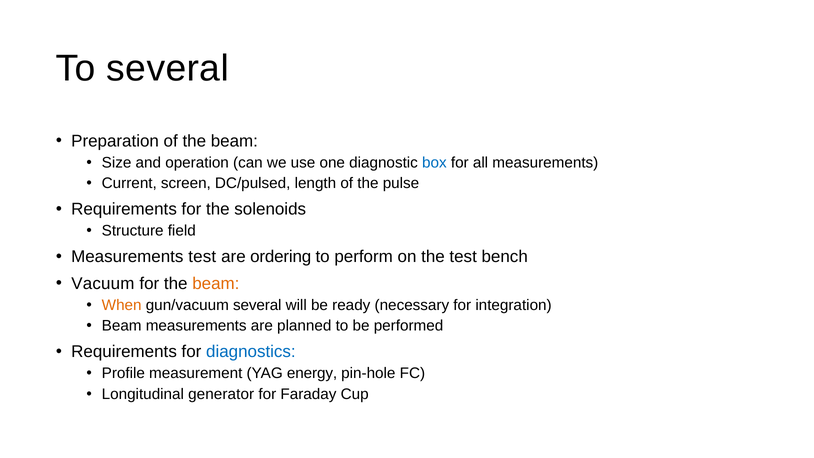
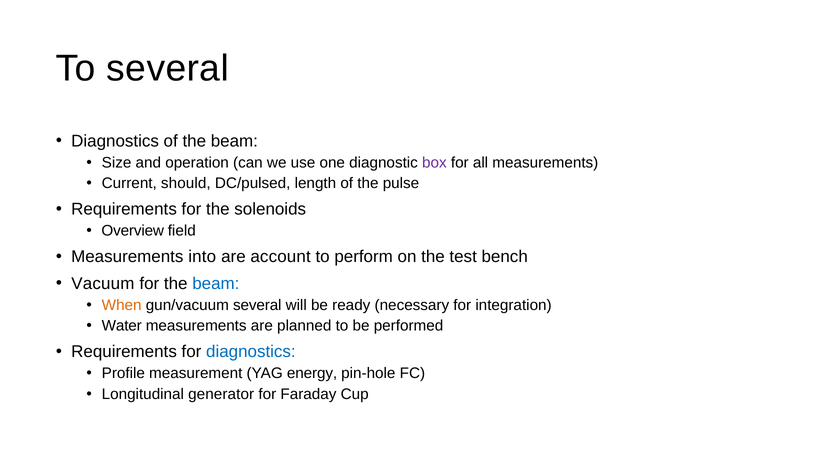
Preparation at (115, 141): Preparation -> Diagnostics
box colour: blue -> purple
screen: screen -> should
Structure: Structure -> Overview
Measurements test: test -> into
ordering: ordering -> account
beam at (216, 283) colour: orange -> blue
Beam at (122, 326): Beam -> Water
